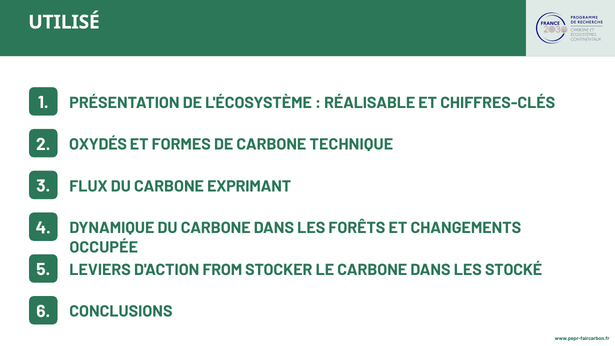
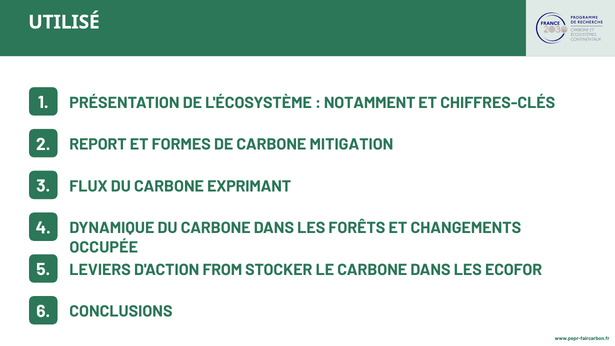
RÉALISABLE: RÉALISABLE -> NOTAMMENT
OXYDÉS: OXYDÉS -> REPORT
TECHNIQUE: TECHNIQUE -> MITIGATION
STOCKÉ: STOCKÉ -> ECOFOR
